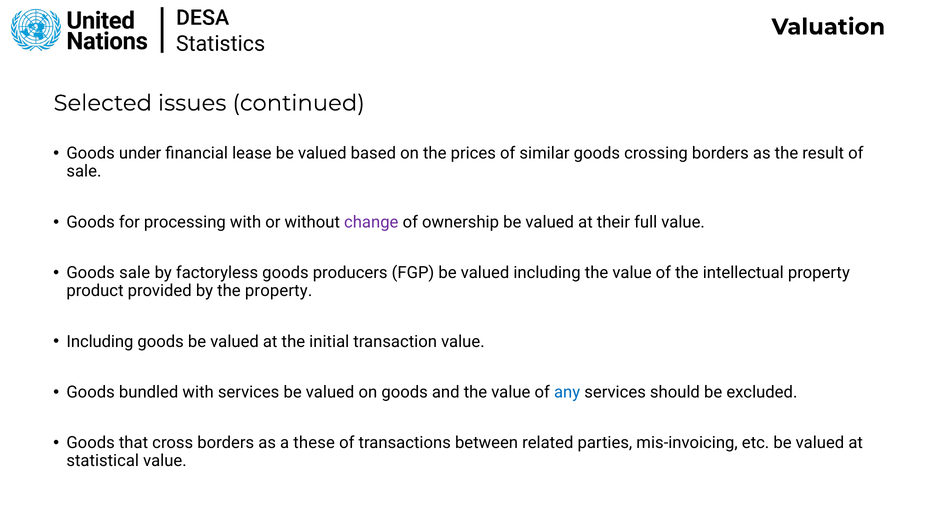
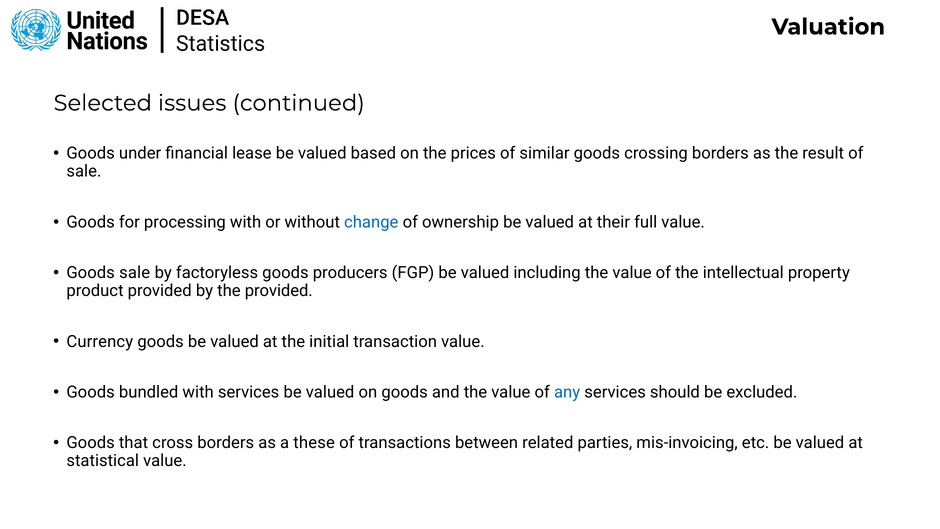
change colour: purple -> blue
the property: property -> provided
Including at (100, 341): Including -> Currency
